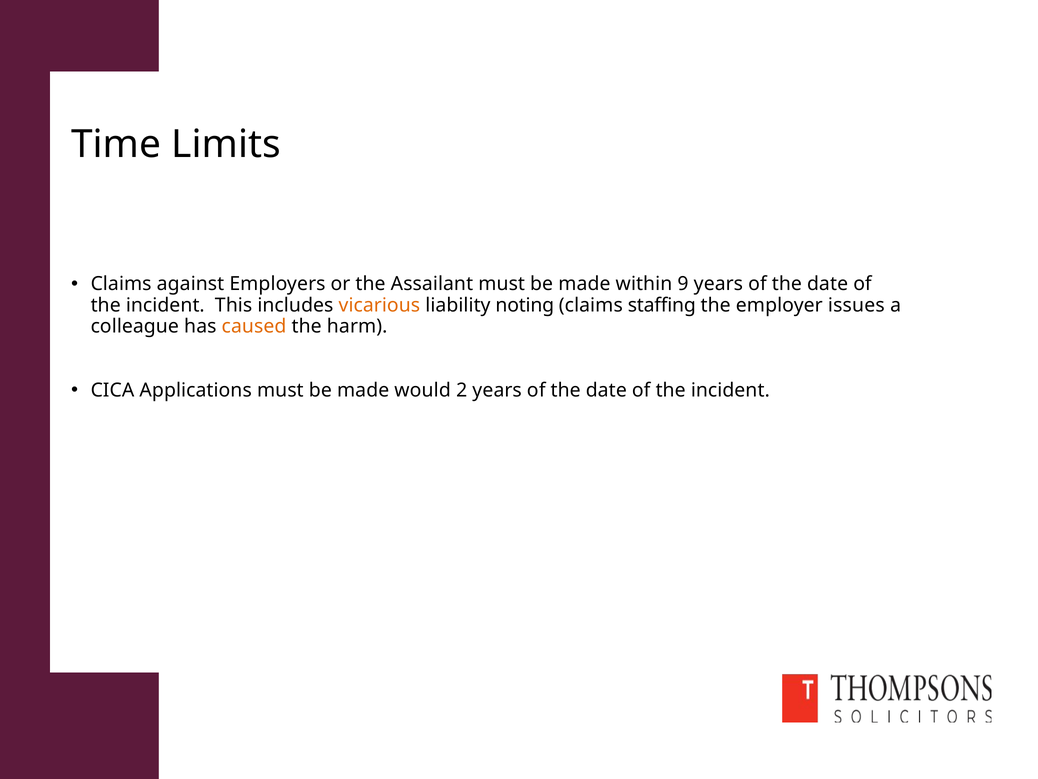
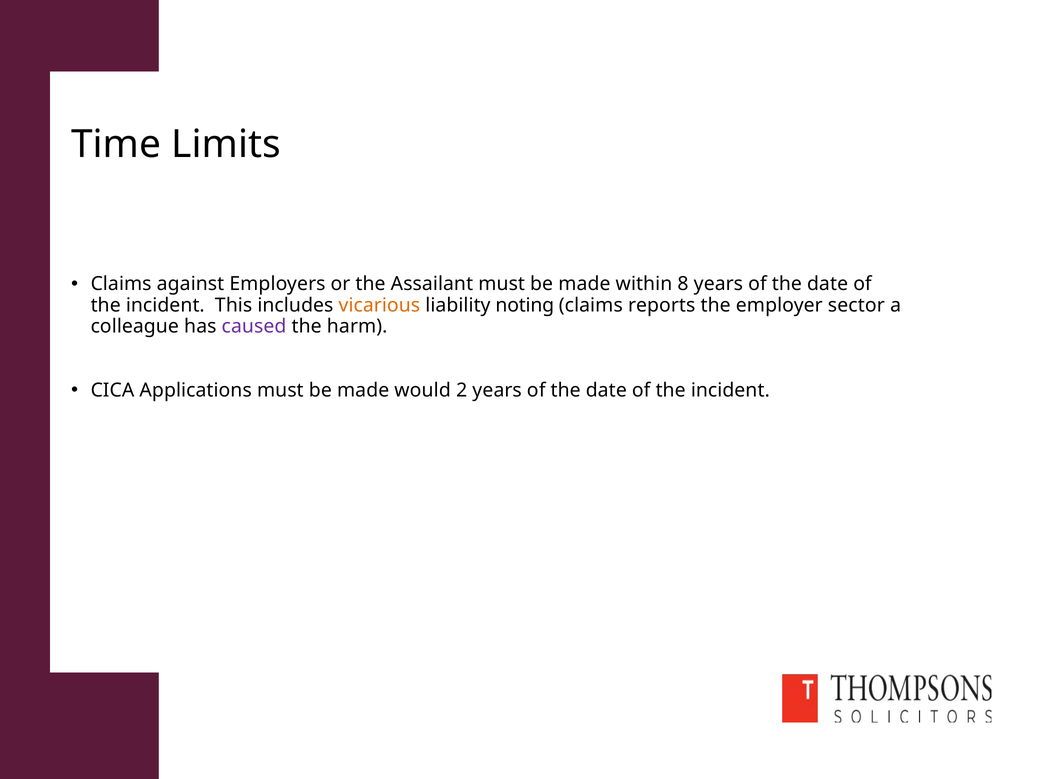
9: 9 -> 8
staffing: staffing -> reports
issues: issues -> sector
caused colour: orange -> purple
